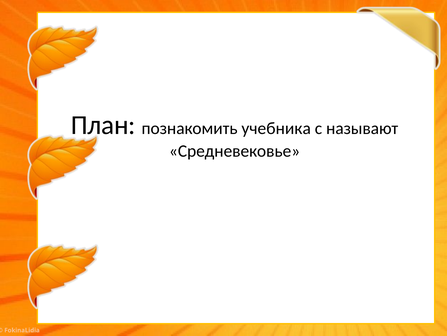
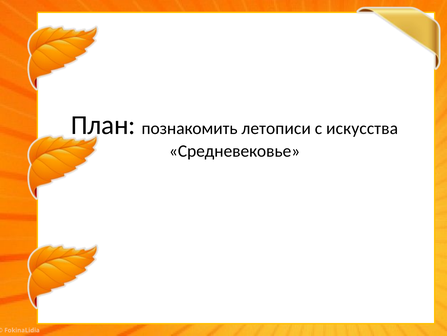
учебника: учебника -> летописи
называют: называют -> искусства
